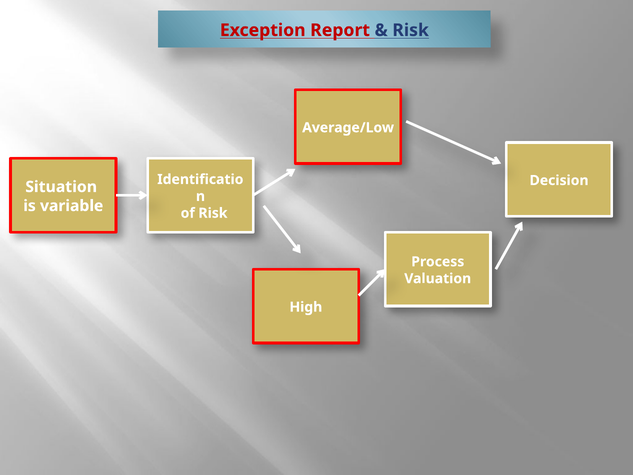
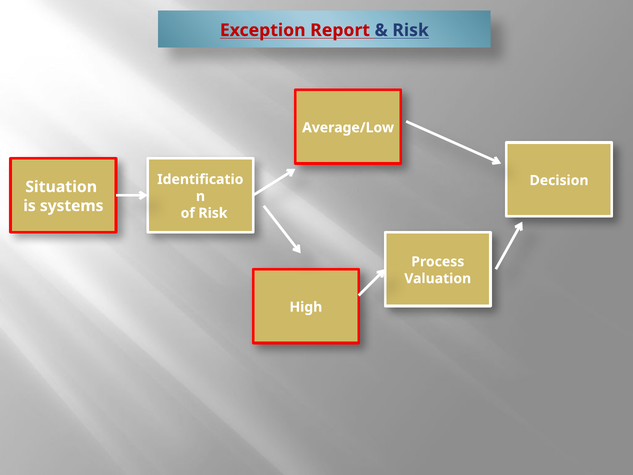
variable: variable -> systems
